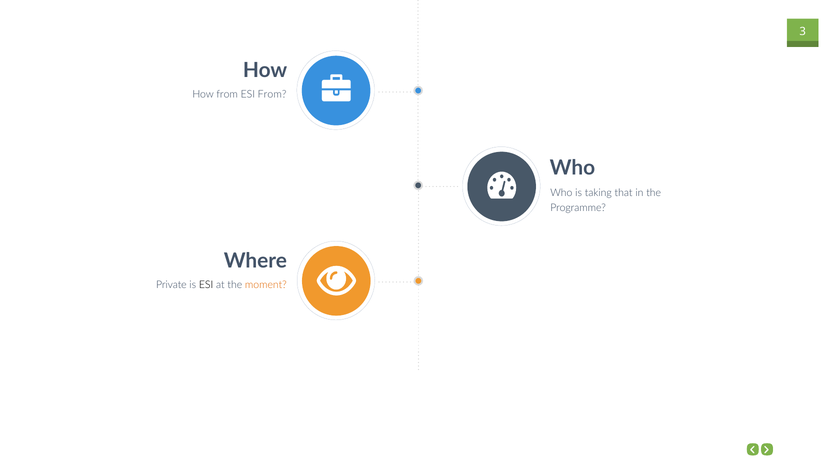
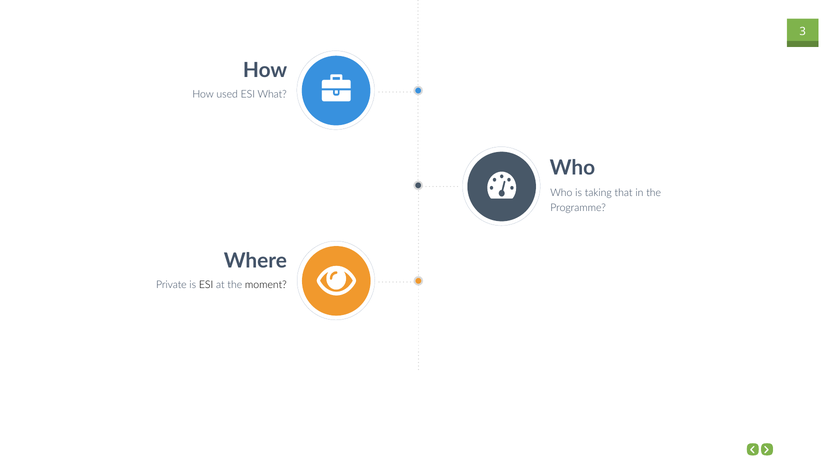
How from: from -> used
ESI From: From -> What
moment colour: orange -> black
